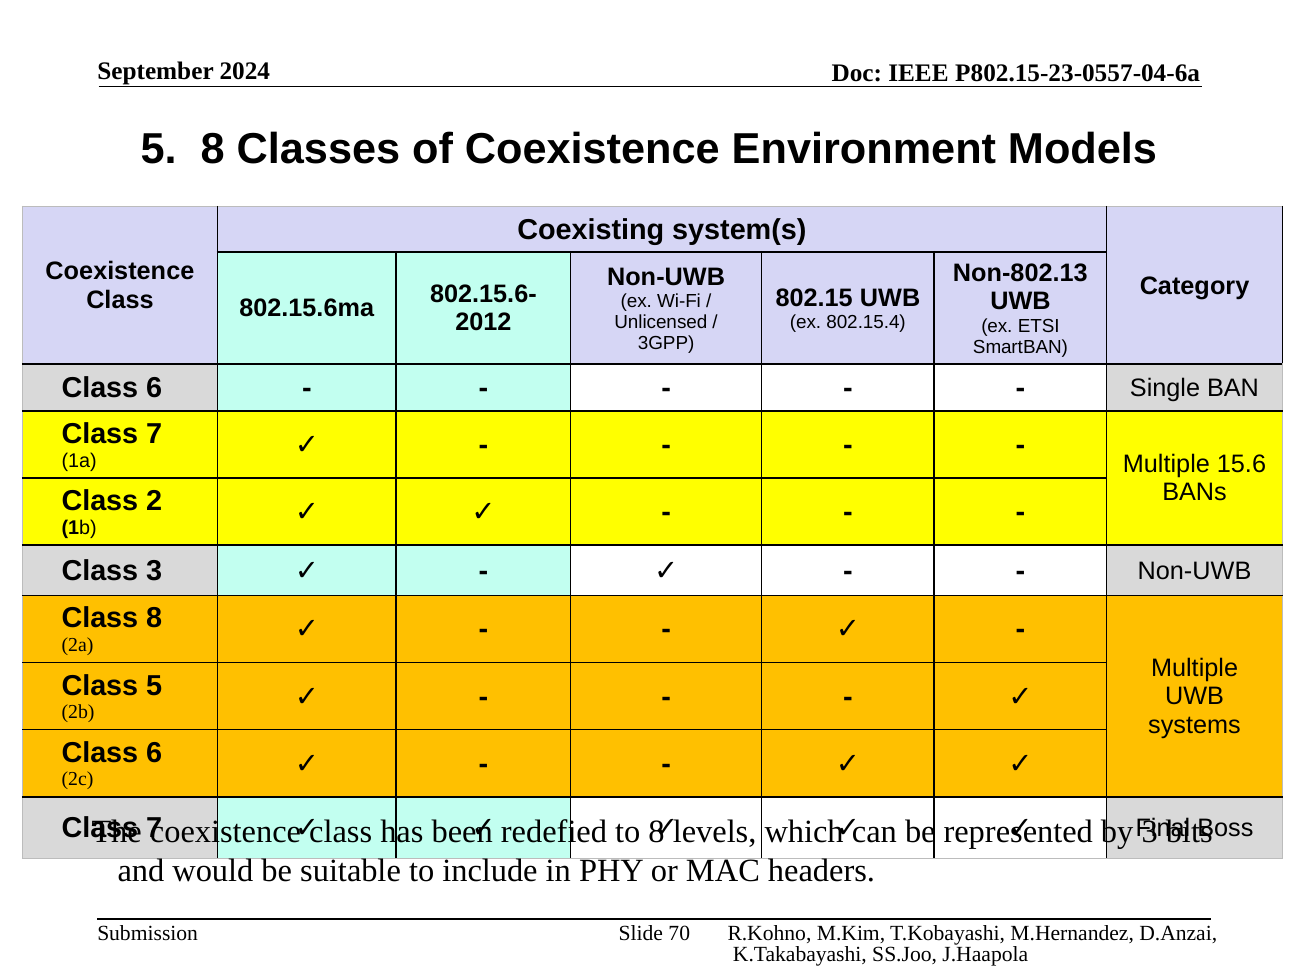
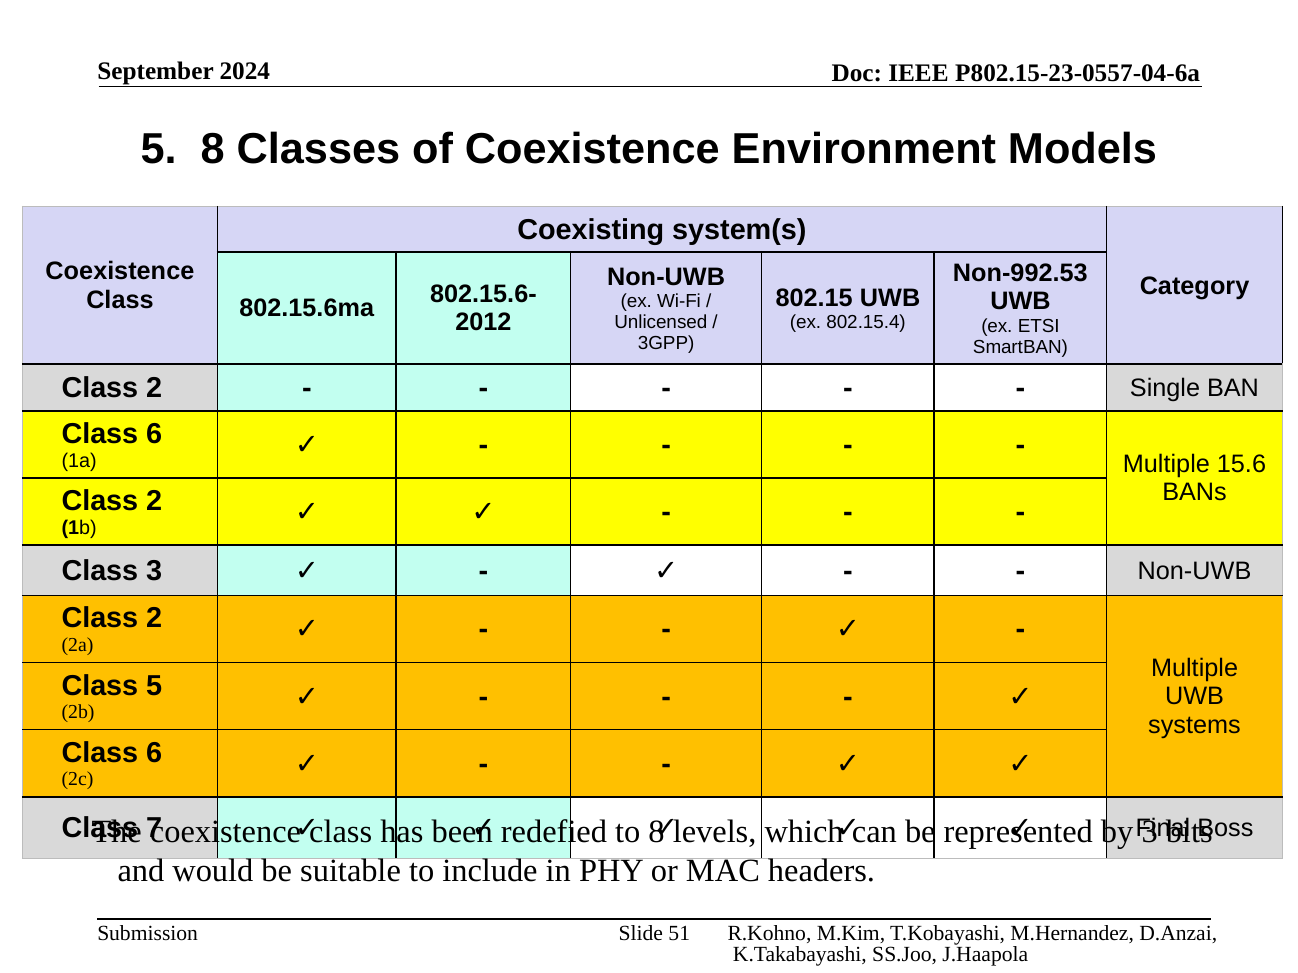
Non-802.13: Non-802.13 -> Non-992.53
6 at (154, 388): 6 -> 2
7 at (154, 434): 7 -> 6
8 at (154, 619): 8 -> 2
70: 70 -> 51
